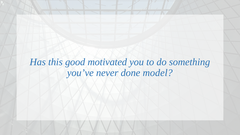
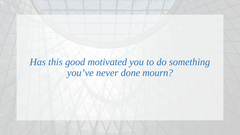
model: model -> mourn
